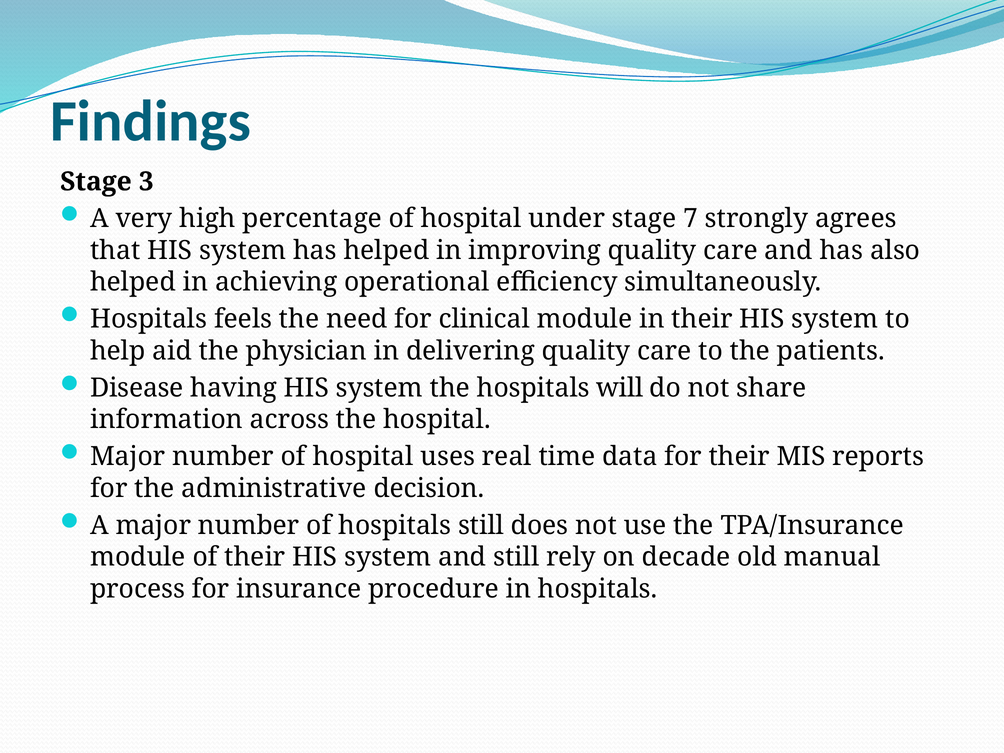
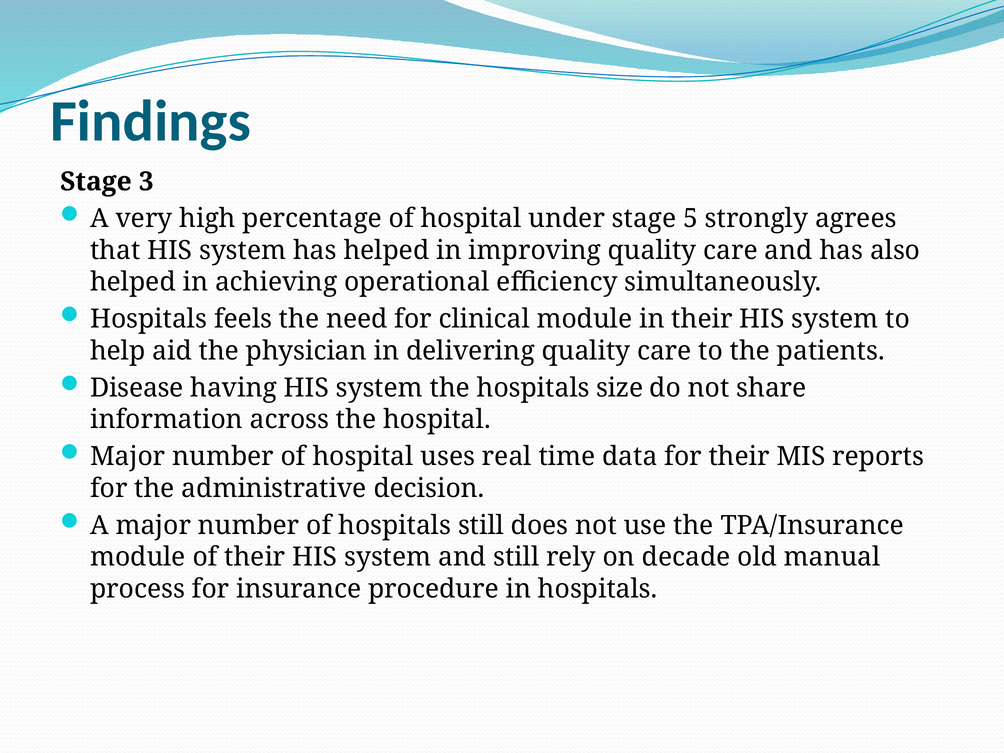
7: 7 -> 5
will: will -> size
